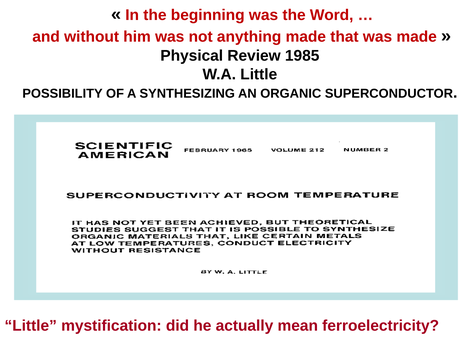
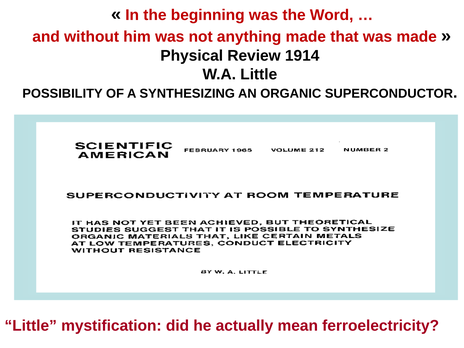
1985: 1985 -> 1914
